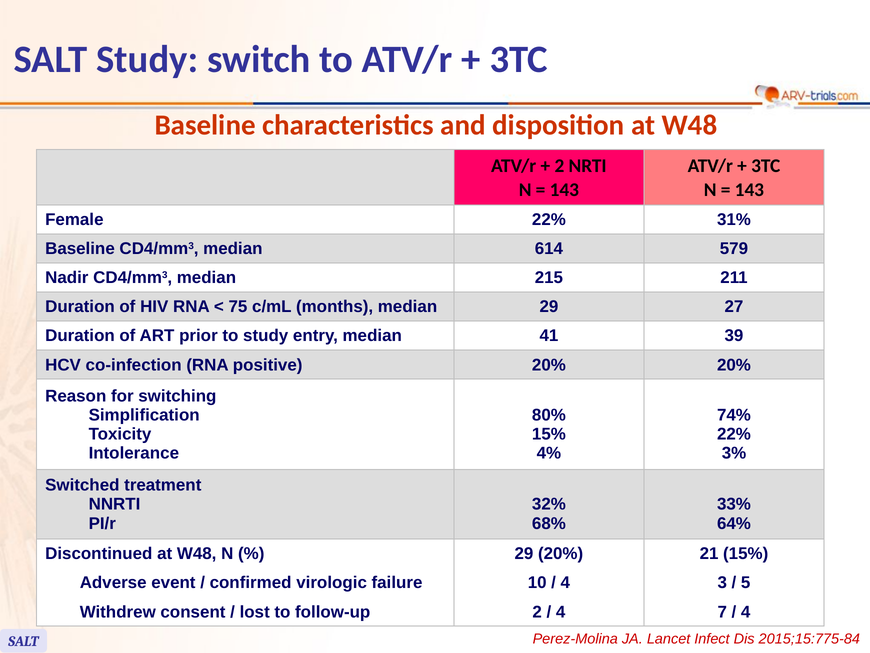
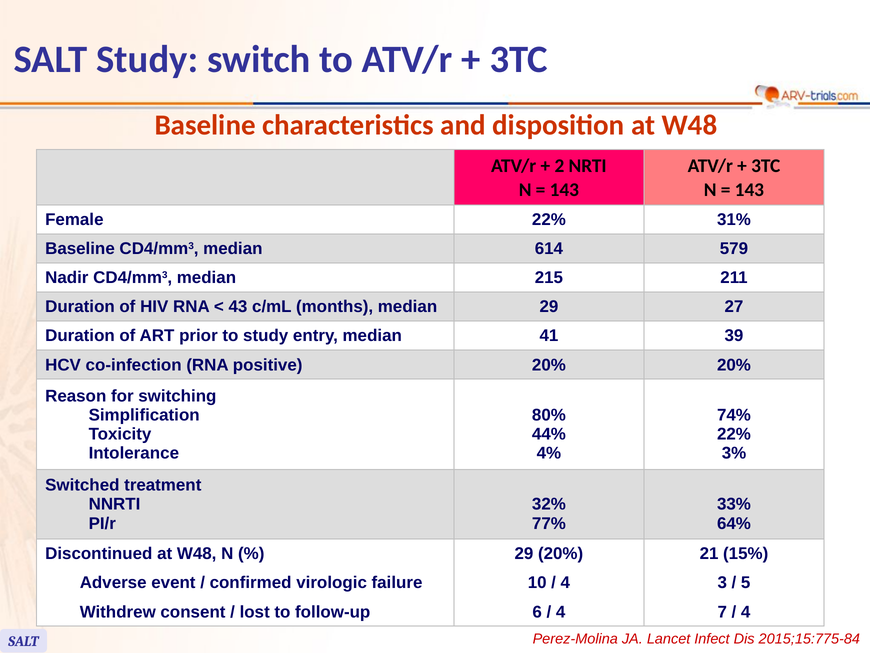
75: 75 -> 43
15% at (549, 434): 15% -> 44%
68%: 68% -> 77%
follow-up 2: 2 -> 6
